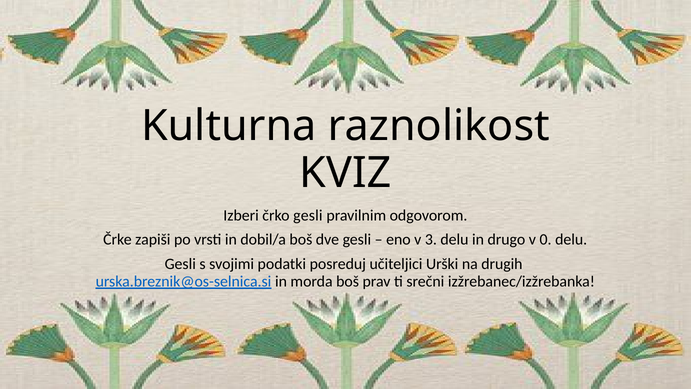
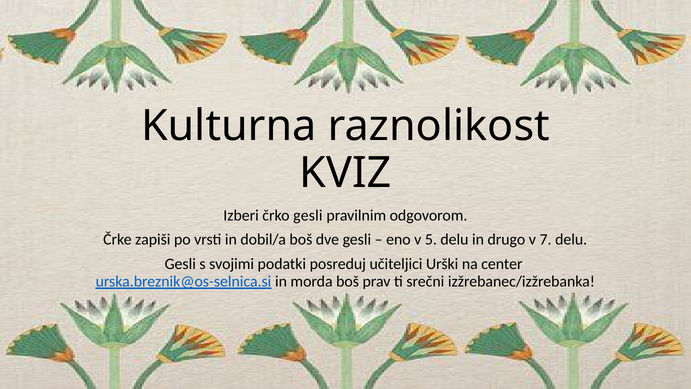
3: 3 -> 5
0: 0 -> 7
drugih: drugih -> center
